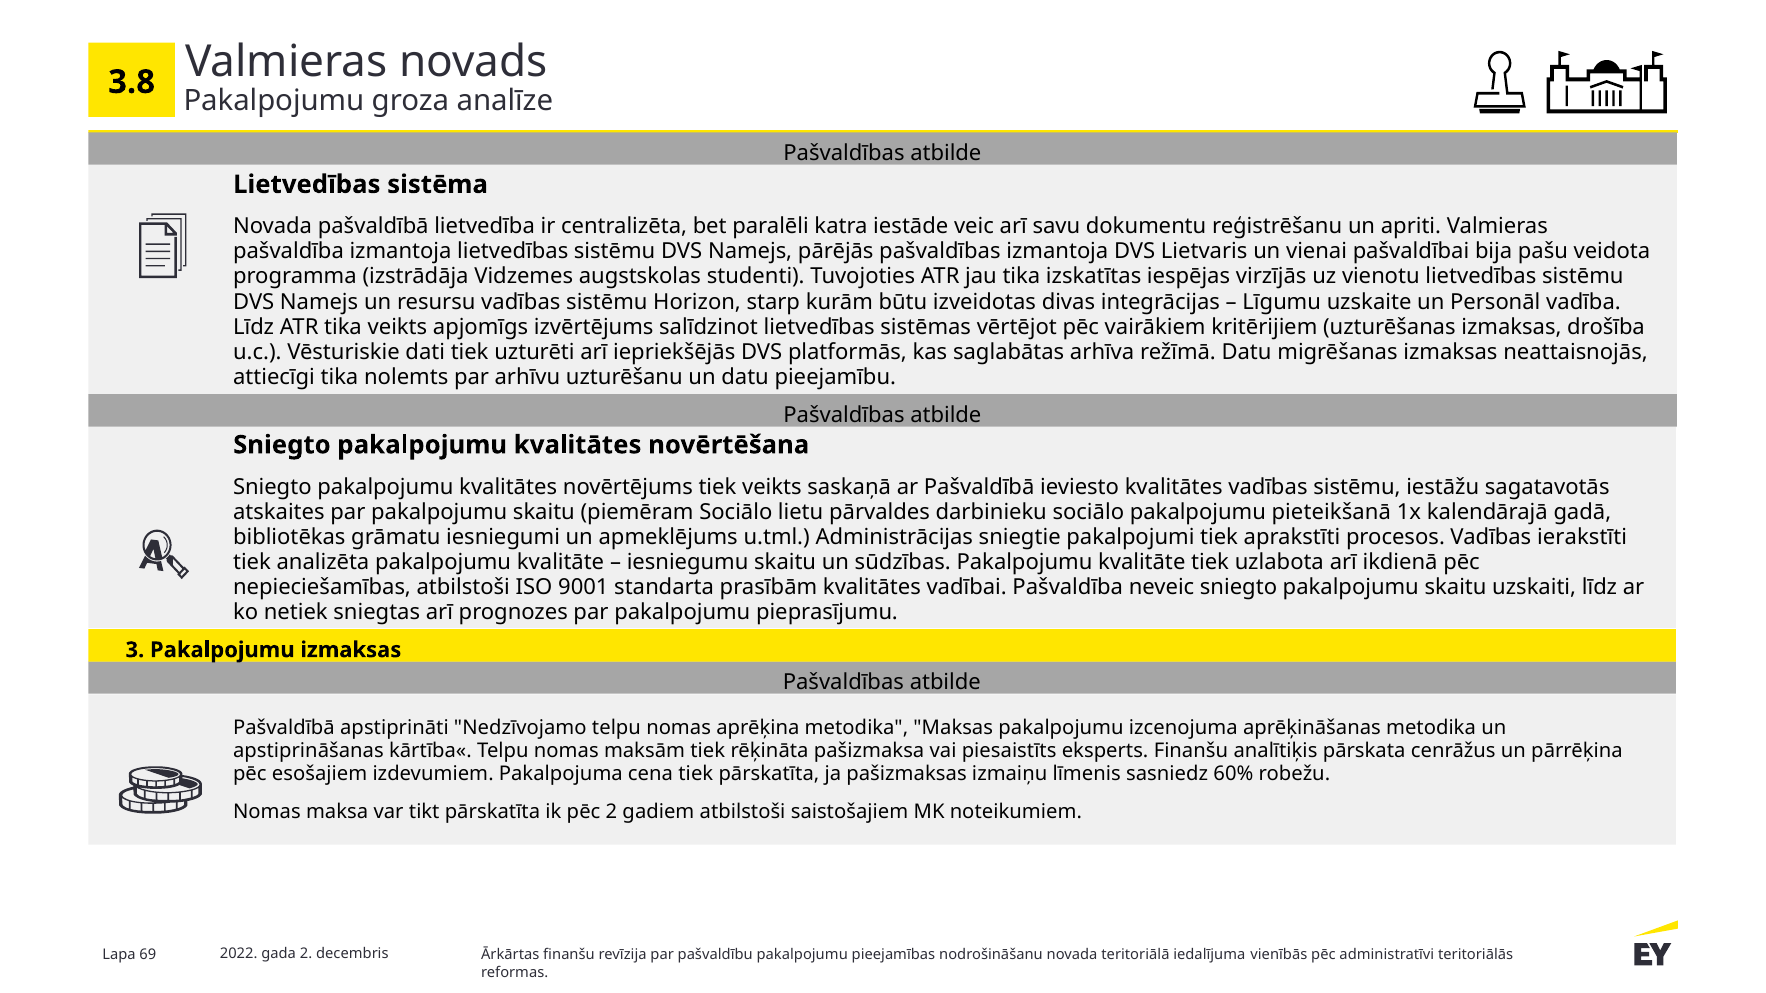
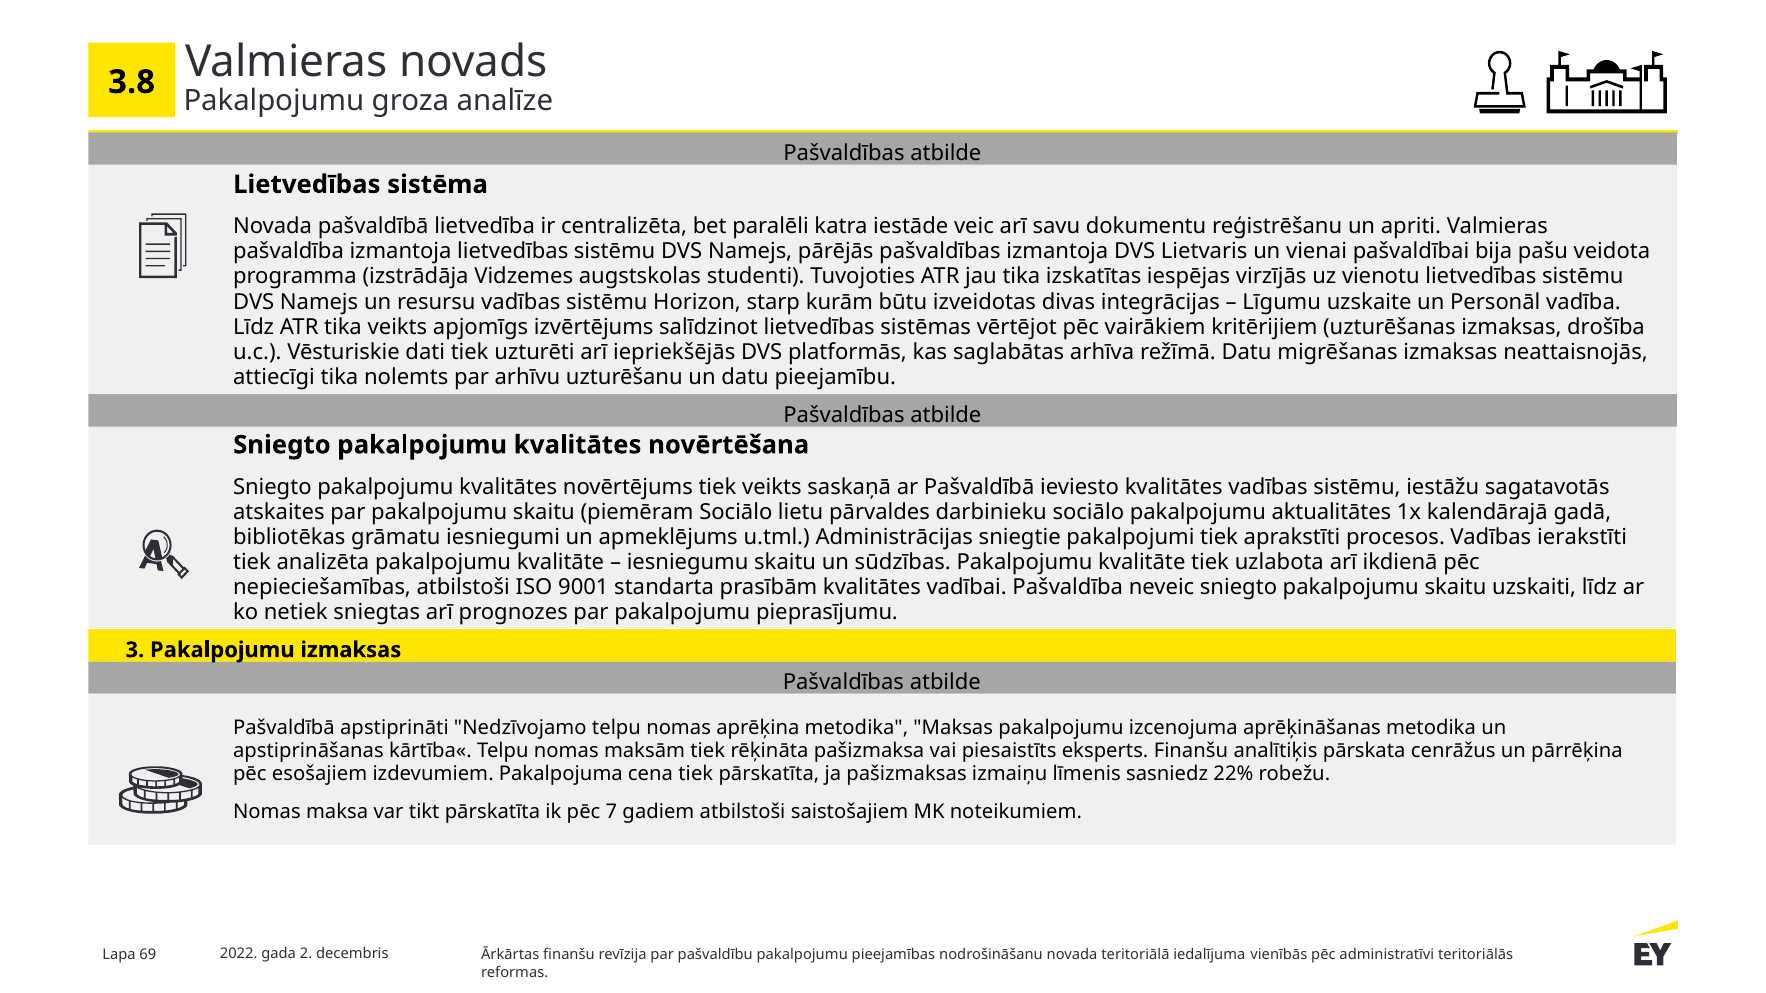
pieteikšanā: pieteikšanā -> aktualitātes
60%: 60% -> 22%
pēc 2: 2 -> 7
